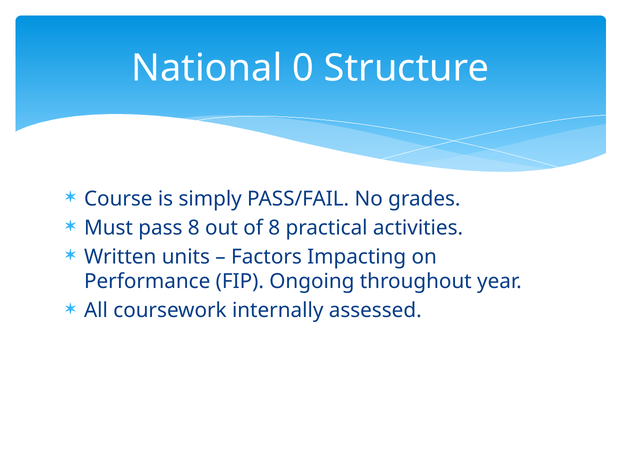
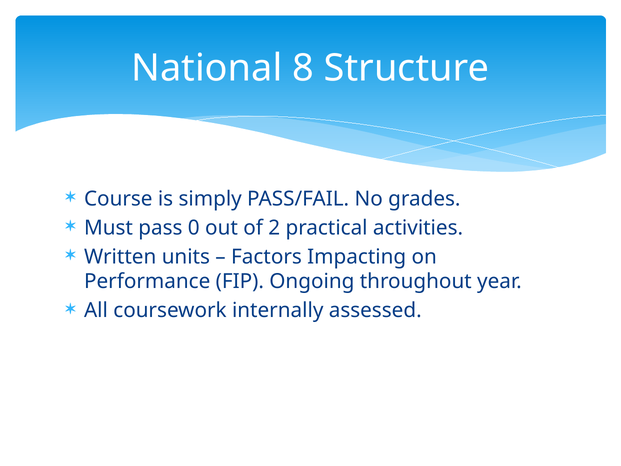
0: 0 -> 8
pass 8: 8 -> 0
of 8: 8 -> 2
